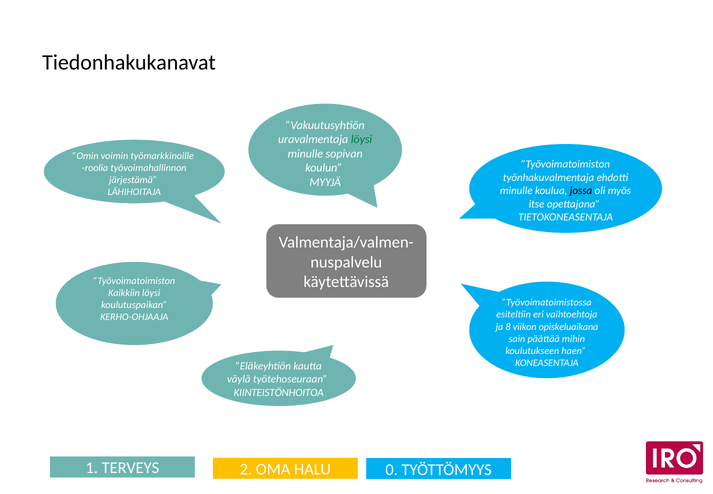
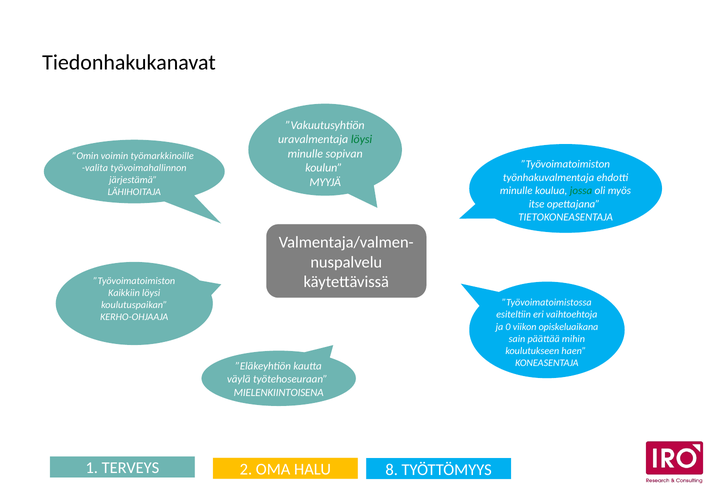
roolia: roolia -> valita
jossa colour: black -> green
8: 8 -> 0
KIINTEISTÖNHOITOA: KIINTEISTÖNHOITOA -> MIELENKIINTOISENA
0: 0 -> 8
